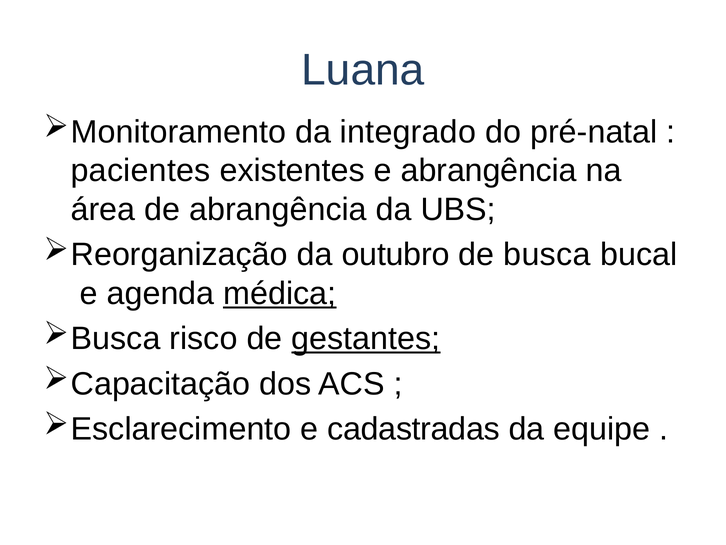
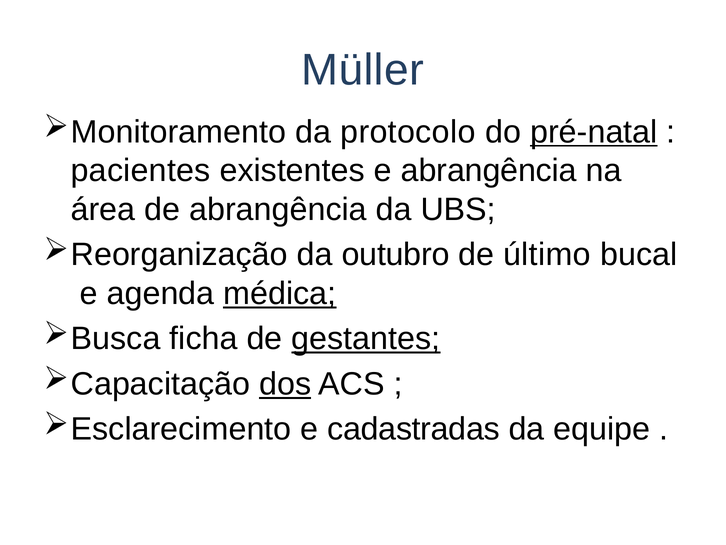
Luana: Luana -> Müller
integrado: integrado -> protocolo
pré-natal underline: none -> present
busca: busca -> último
risco: risco -> ficha
dos underline: none -> present
